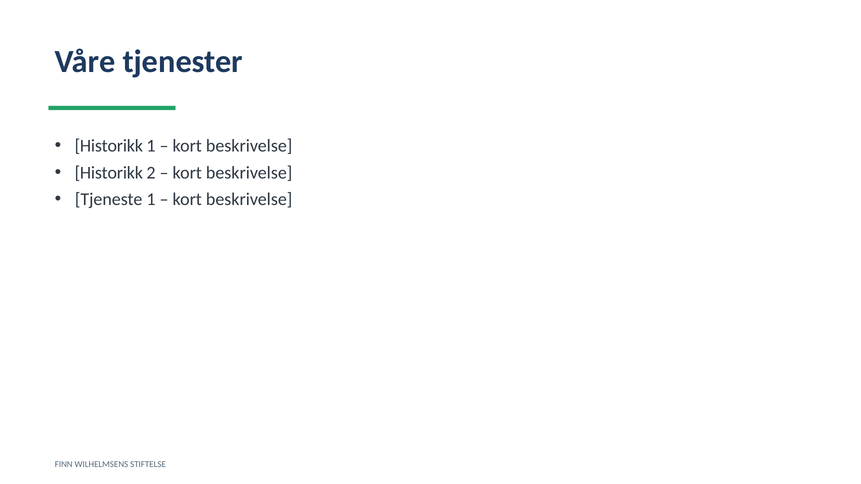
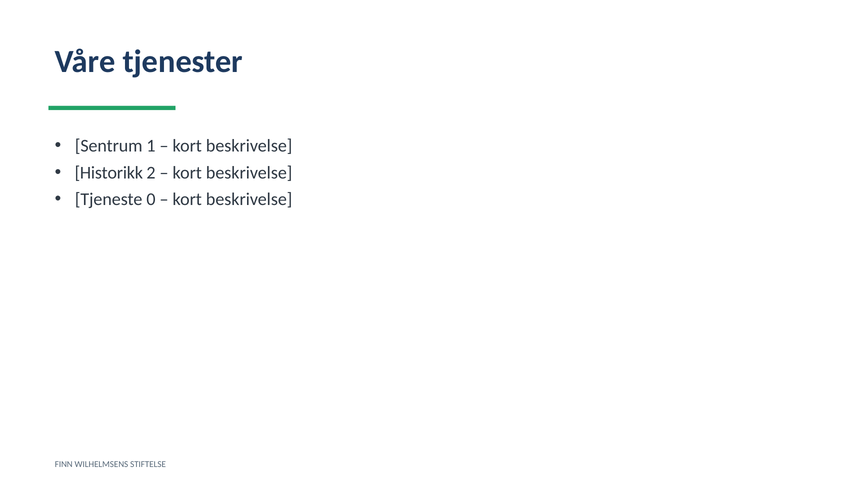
Historikk at (109, 146): Historikk -> Sentrum
Tjeneste 1: 1 -> 0
